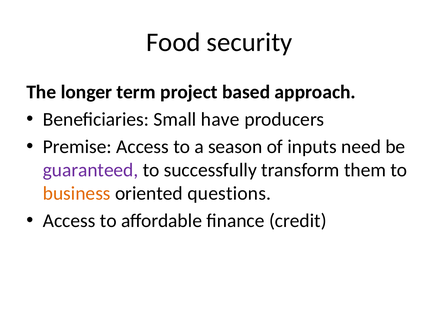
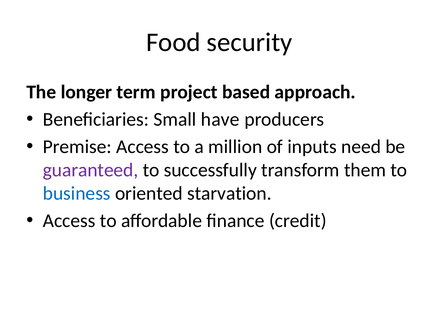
season: season -> million
business colour: orange -> blue
questions: questions -> starvation
